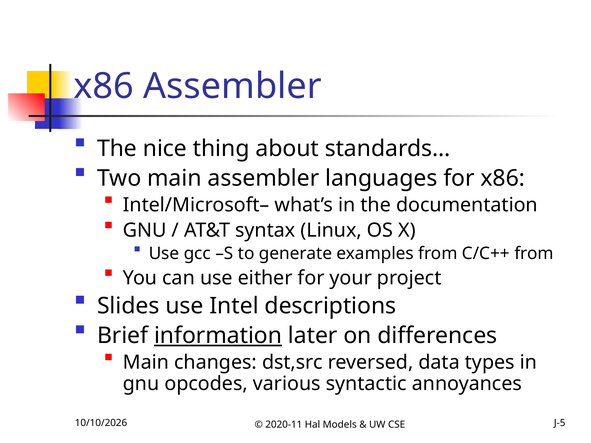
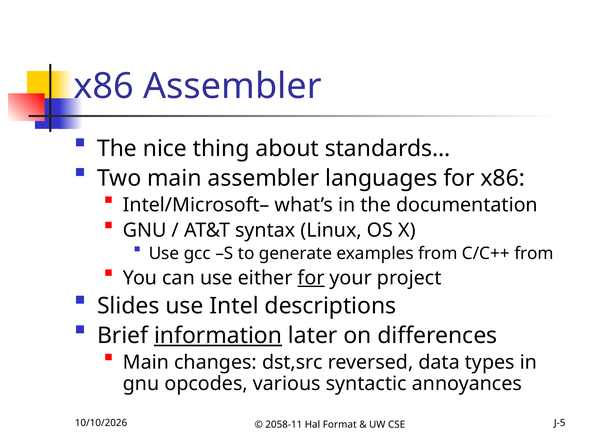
for at (311, 278) underline: none -> present
2020-11: 2020-11 -> 2058-11
Models: Models -> Format
